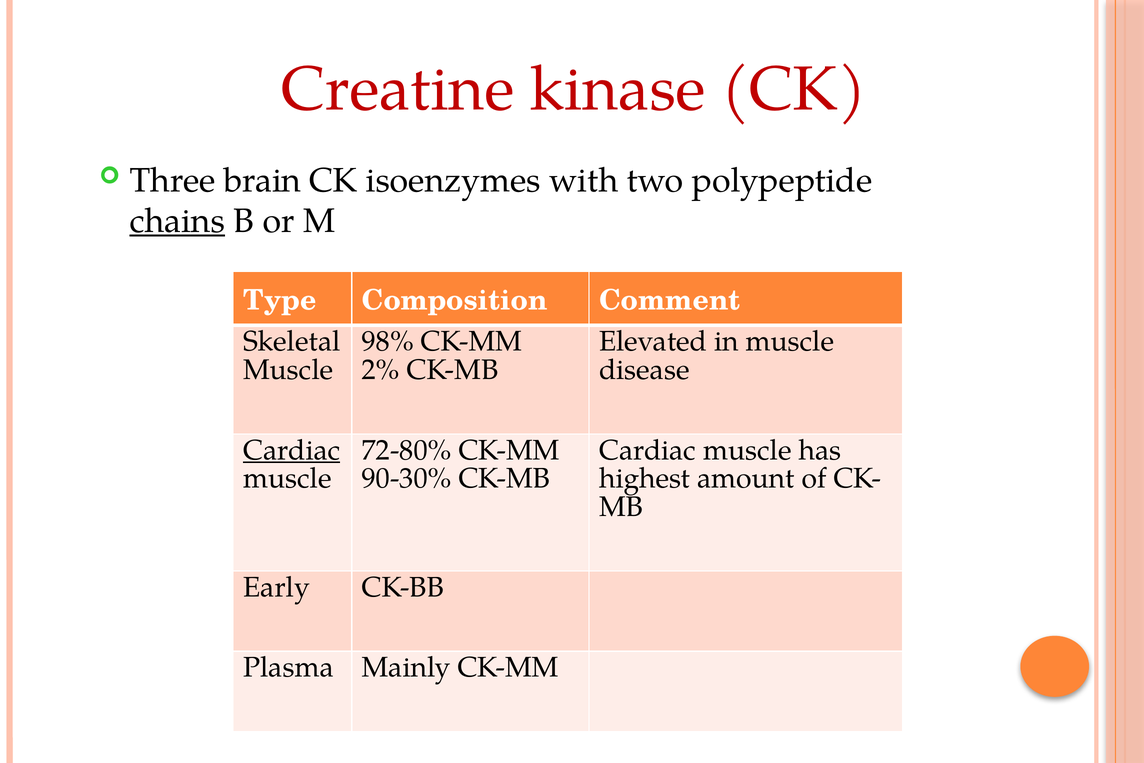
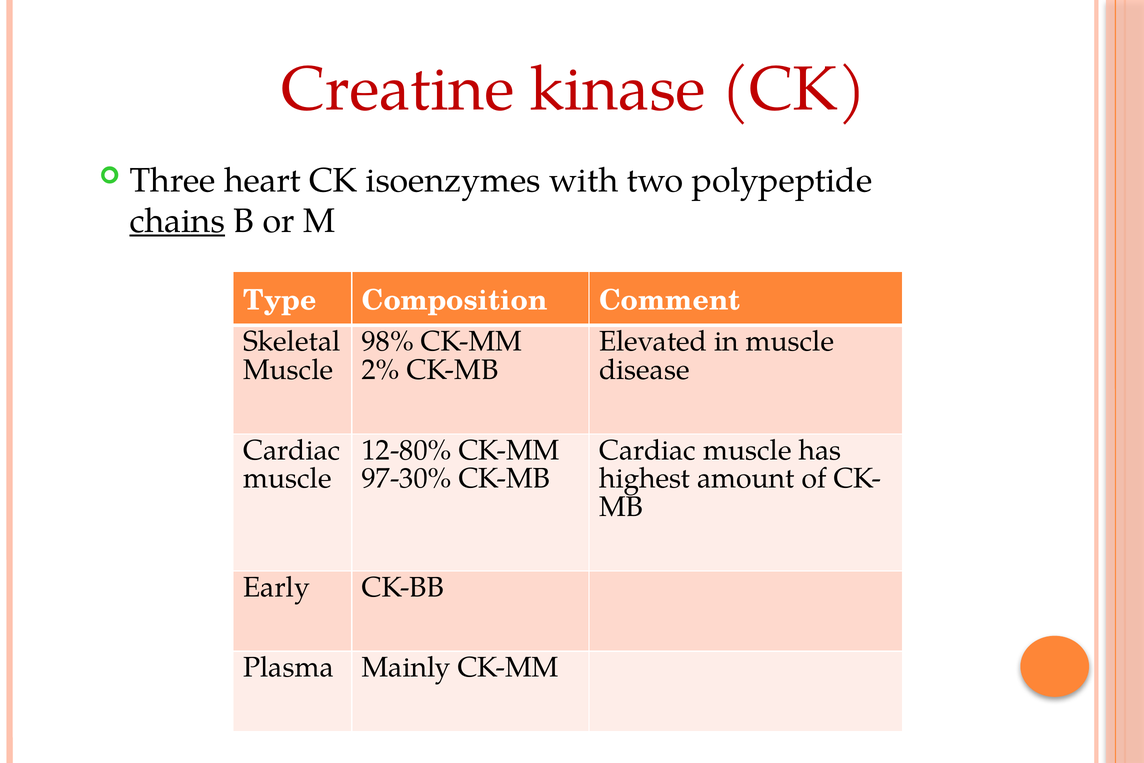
brain: brain -> heart
Cardiac at (292, 450) underline: present -> none
72-80%: 72-80% -> 12-80%
90-30%: 90-30% -> 97-30%
